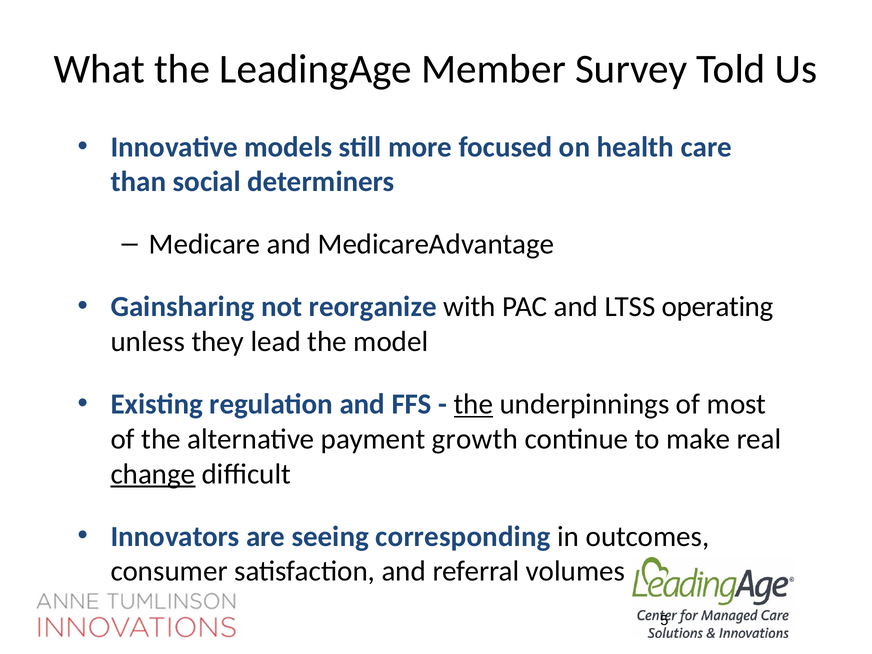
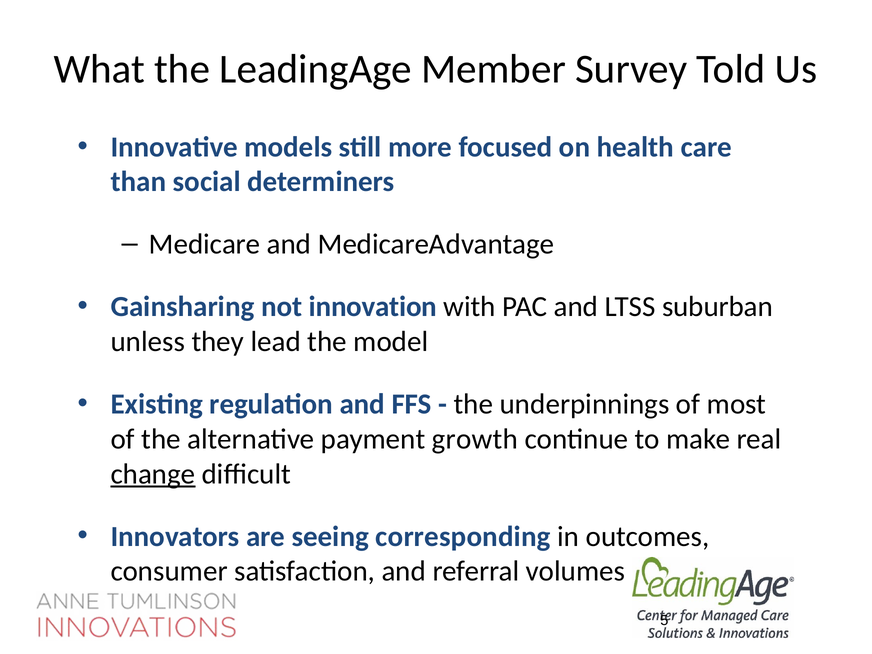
reorganize: reorganize -> innovation
operating: operating -> suburban
the at (473, 404) underline: present -> none
